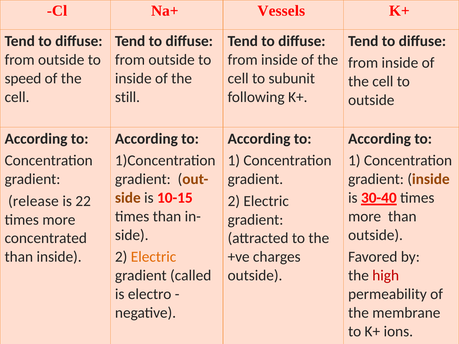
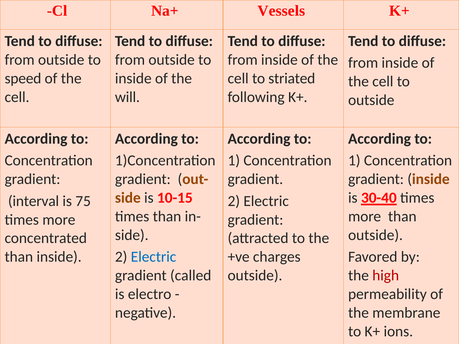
subunit: subunit -> striated
still: still -> will
release: release -> interval
22: 22 -> 75
Electric at (154, 257) colour: orange -> blue
